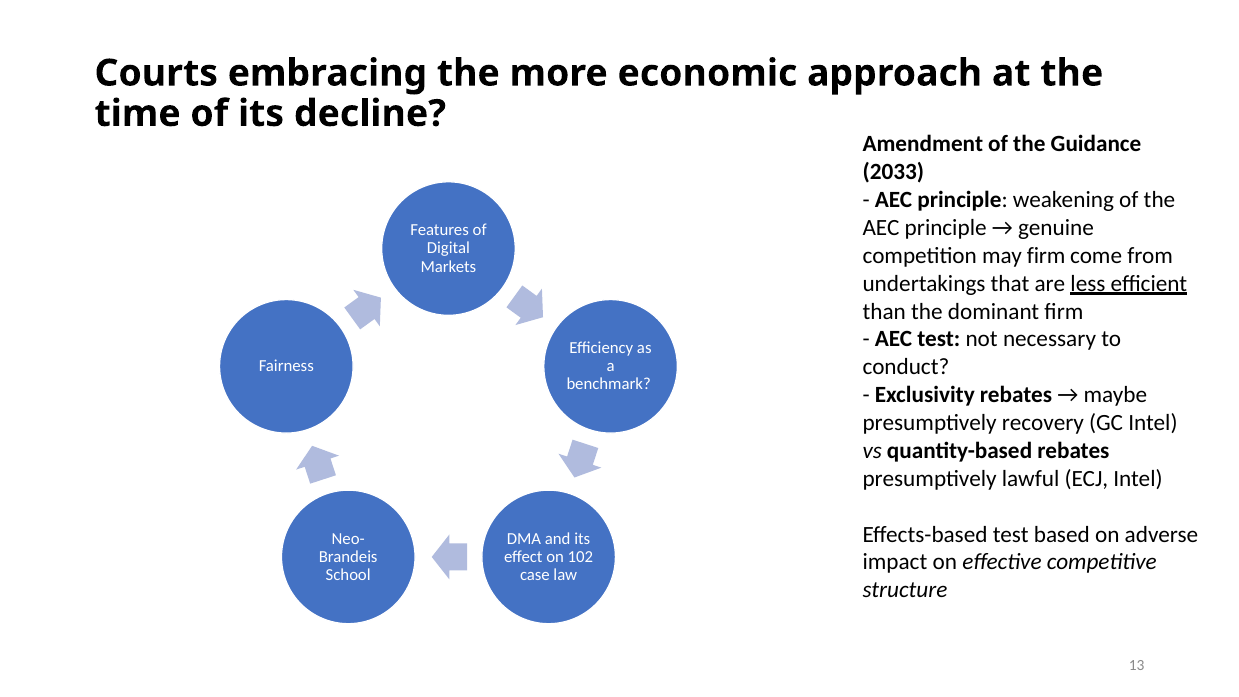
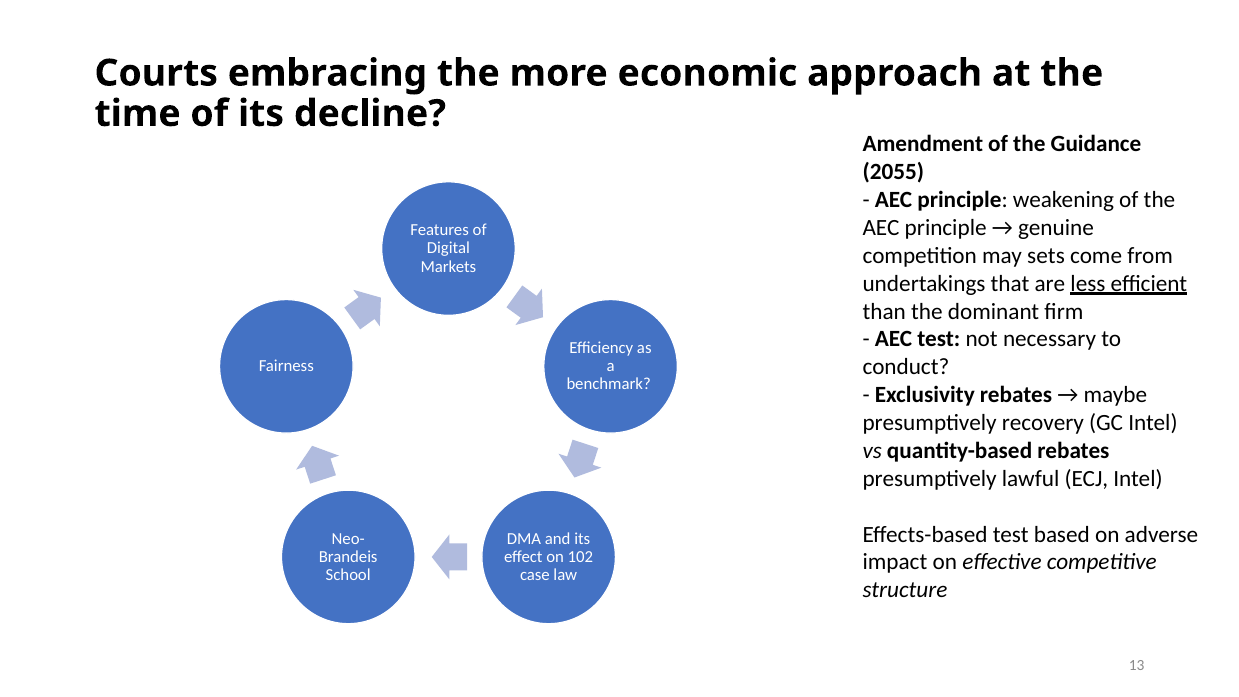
2033: 2033 -> 2055
may firm: firm -> sets
